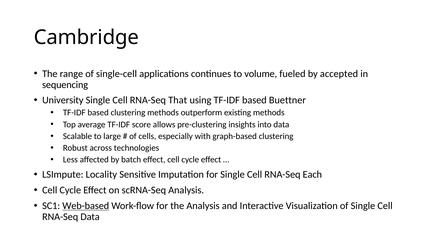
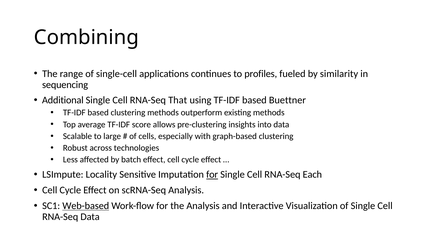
Cambridge: Cambridge -> Combining
volume: volume -> profiles
accepted: accepted -> similarity
University: University -> Additional
for at (212, 174) underline: none -> present
